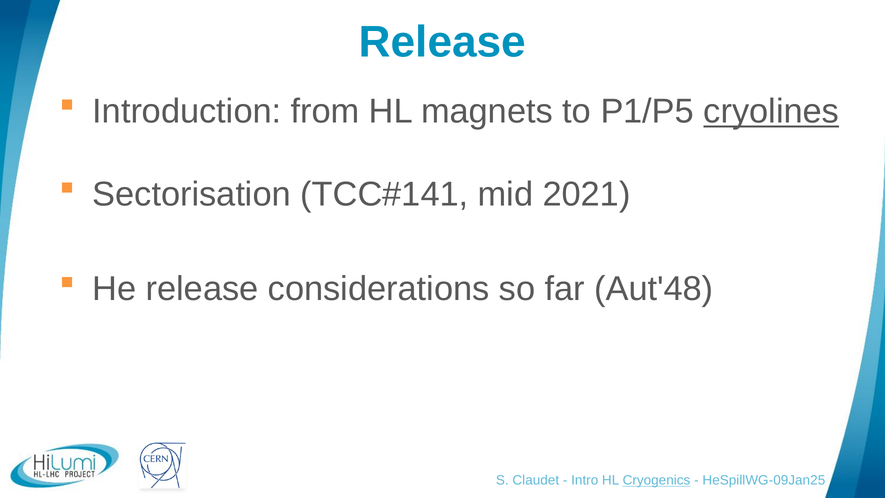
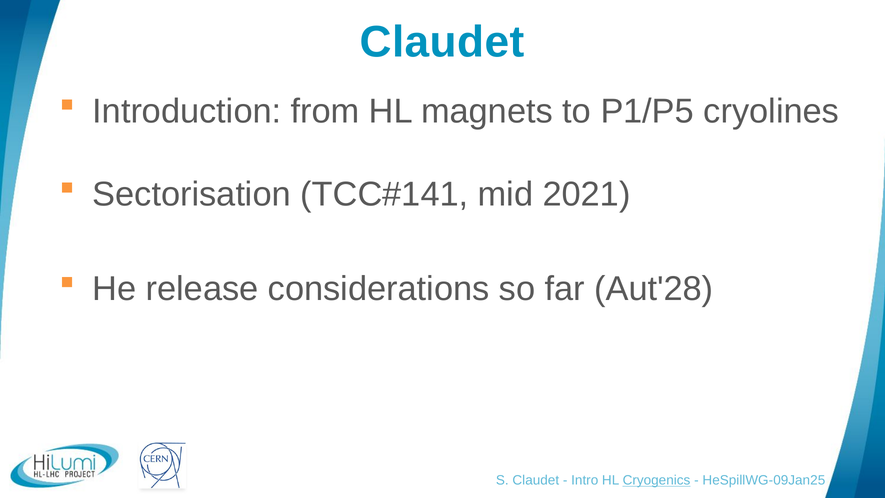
Release at (442, 42): Release -> Claudet
cryolines underline: present -> none
Aut'48: Aut'48 -> Aut'28
